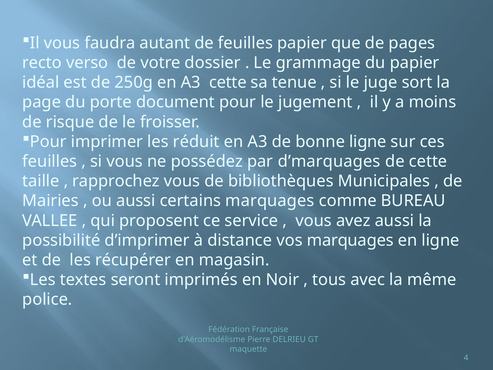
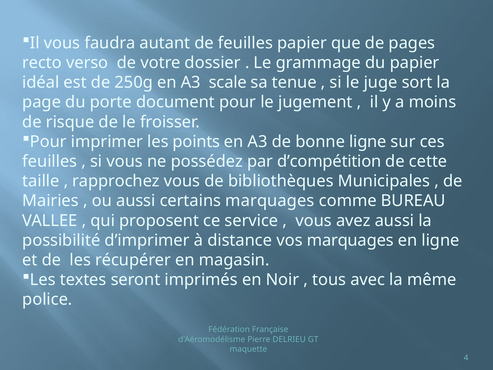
A3 cette: cette -> scale
réduit: réduit -> points
d’marquages: d’marquages -> d’compétition
